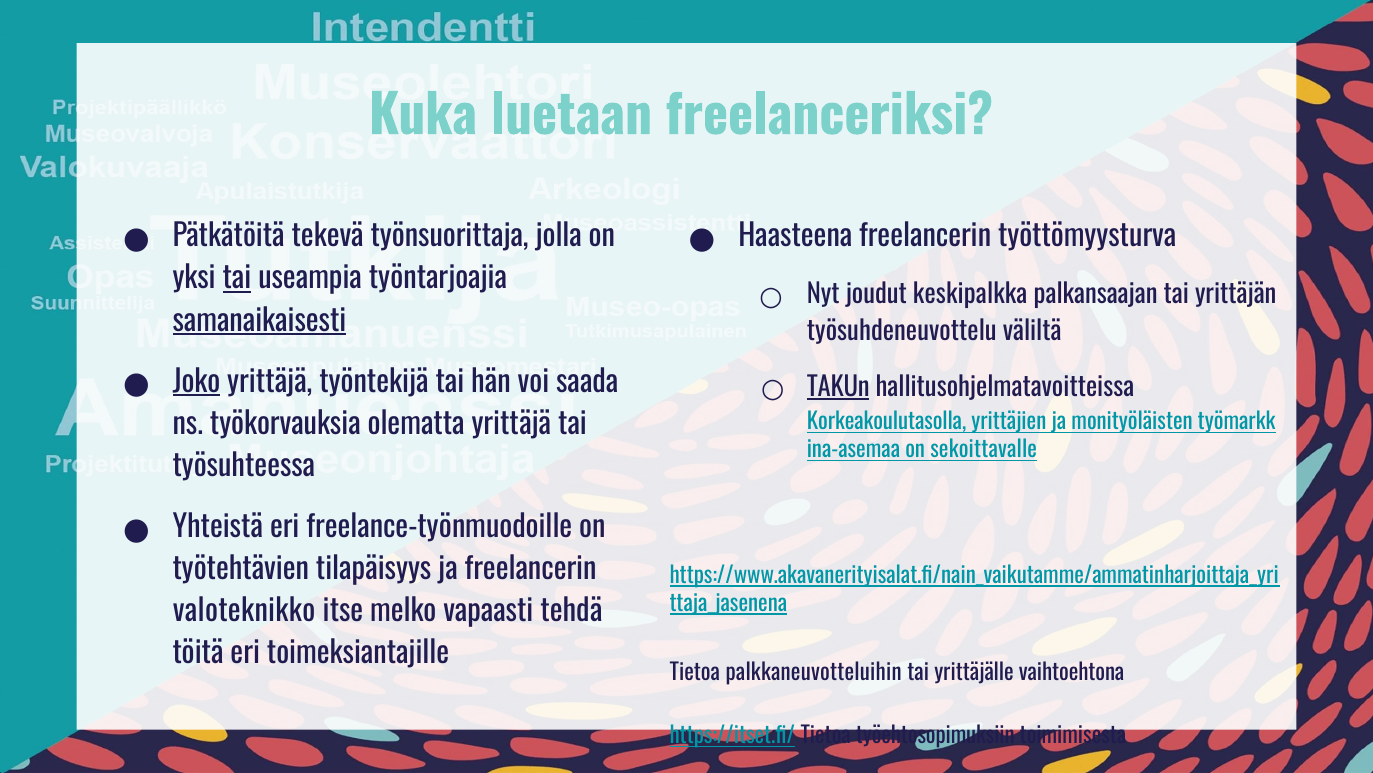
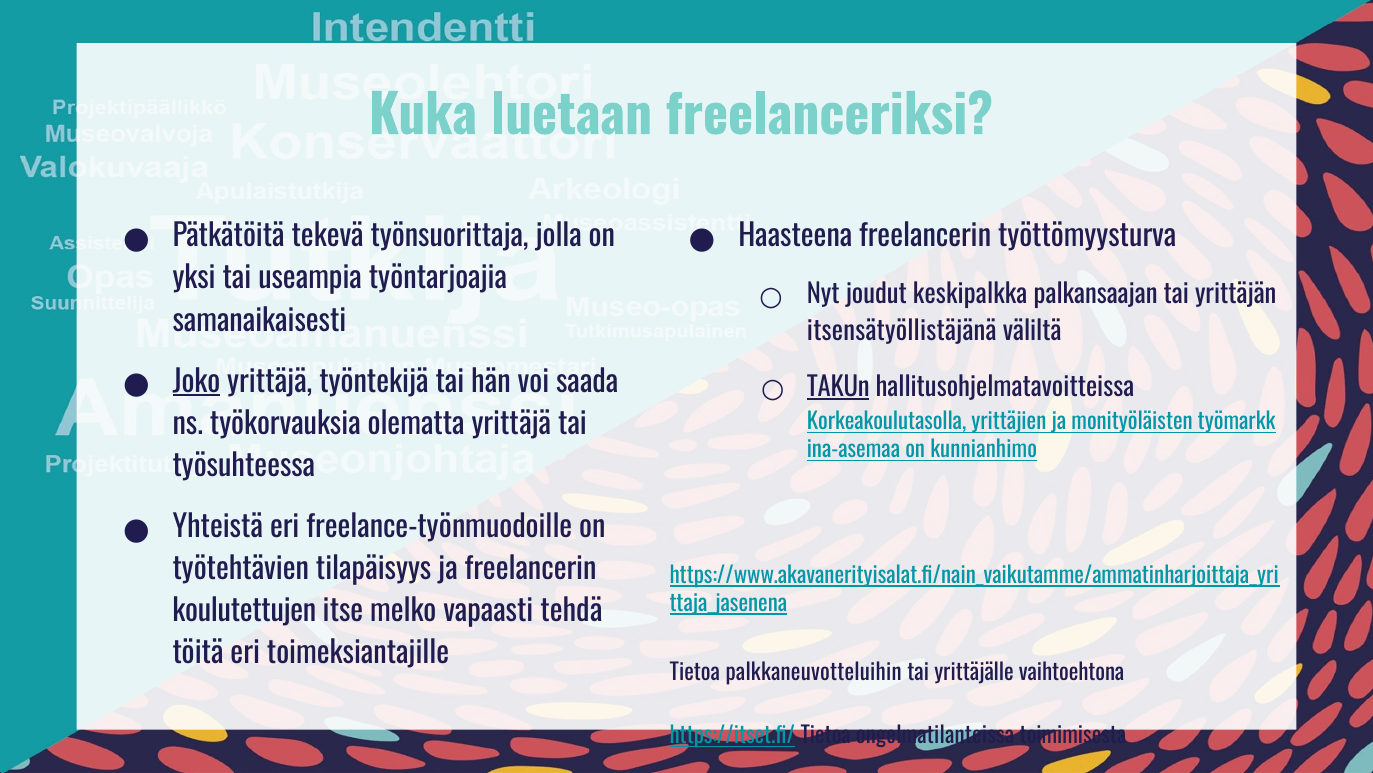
tai at (237, 279) underline: present -> none
samanaikaisesti underline: present -> none
työsuhdeneuvottelu: työsuhdeneuvottelu -> itsensätyöllistäjänä
sekoittavalle: sekoittavalle -> kunnianhimo
valoteknikko: valoteknikko -> koulutettujen
työehtosopimuksiin: työehtosopimuksiin -> ongelmatilanteissa
